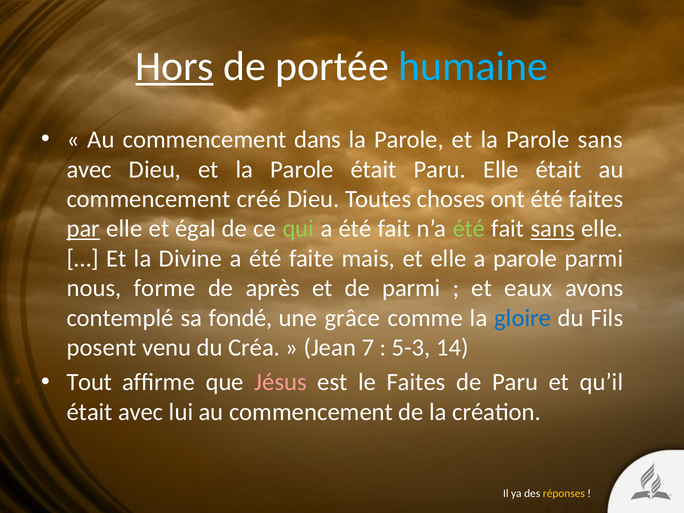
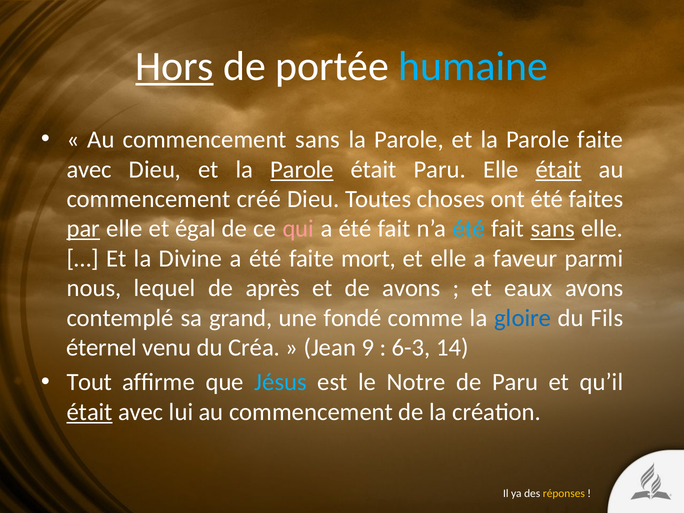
commencement dans: dans -> sans
Parole sans: sans -> faite
Parole at (302, 169) underline: none -> present
était at (559, 169) underline: none -> present
qui colour: light green -> pink
été at (469, 229) colour: light green -> light blue
mais: mais -> mort
a parole: parole -> faveur
forme: forme -> lequel
de parmi: parmi -> avons
fondé: fondé -> grand
grâce: grâce -> fondé
posent: posent -> éternel
7: 7 -> 9
5-3: 5-3 -> 6-3
Jésus colour: pink -> light blue
le Faites: Faites -> Notre
était at (90, 412) underline: none -> present
